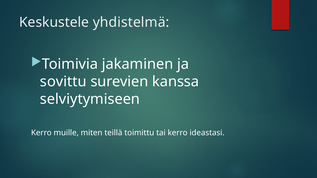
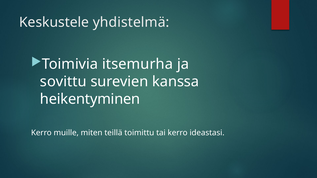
jakaminen: jakaminen -> itsemurha
selviytymiseen: selviytymiseen -> heikentyminen
